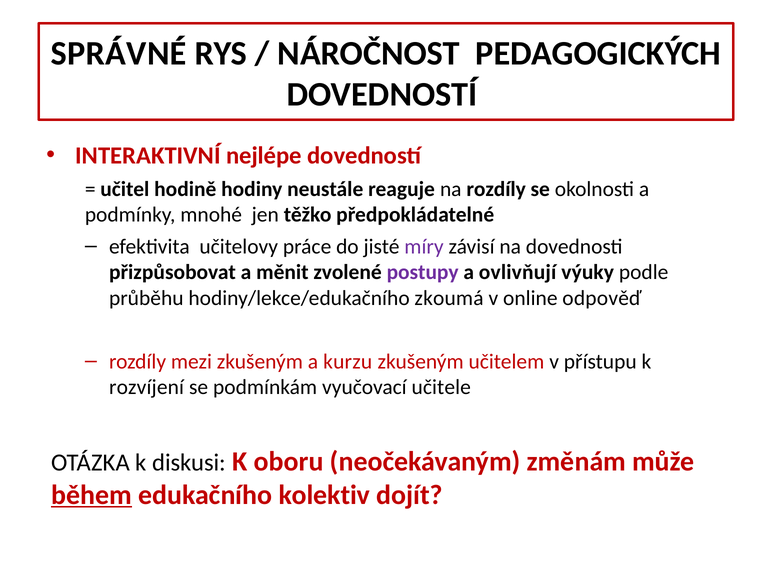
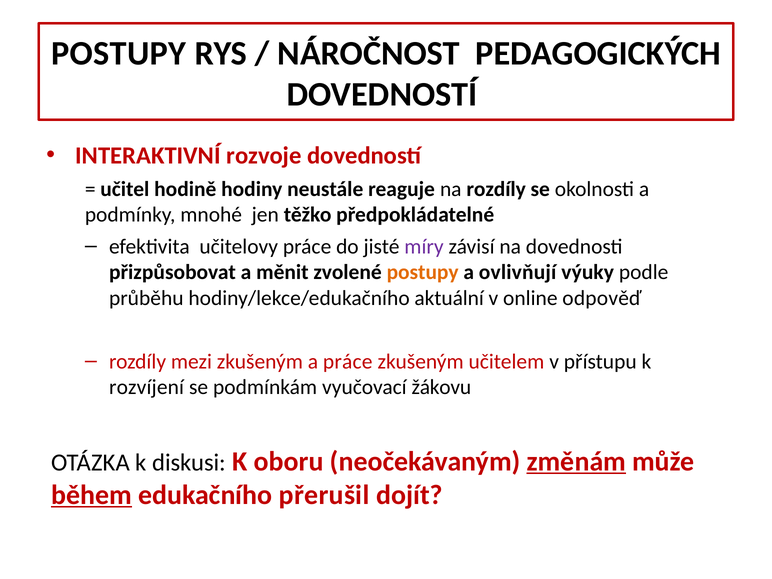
SPRÁVNÉ at (119, 53): SPRÁVNÉ -> POSTUPY
nejlépe: nejlépe -> rozvoje
postupy at (423, 272) colour: purple -> orange
zkoumá: zkoumá -> aktuální
a kurzu: kurzu -> práce
učitele: učitele -> žákovu
změnám underline: none -> present
kolektiv: kolektiv -> přerušil
